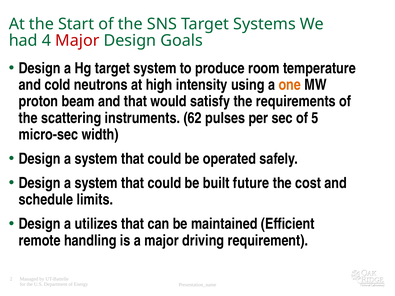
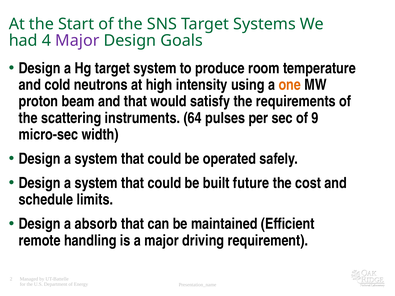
Major at (77, 41) colour: red -> purple
62: 62 -> 64
5: 5 -> 9
utilizes: utilizes -> absorb
